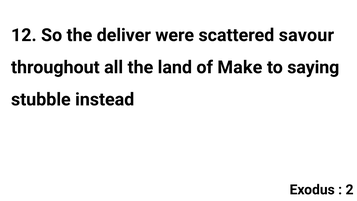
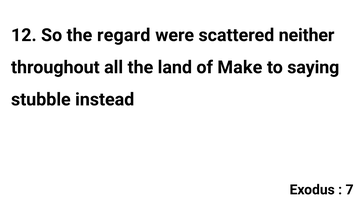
deliver: deliver -> regard
savour: savour -> neither
2: 2 -> 7
